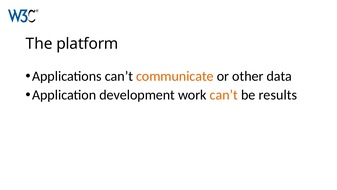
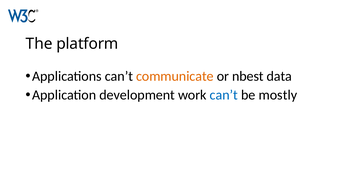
other: other -> nbest
can’t at (224, 95) colour: orange -> blue
results: results -> mostly
